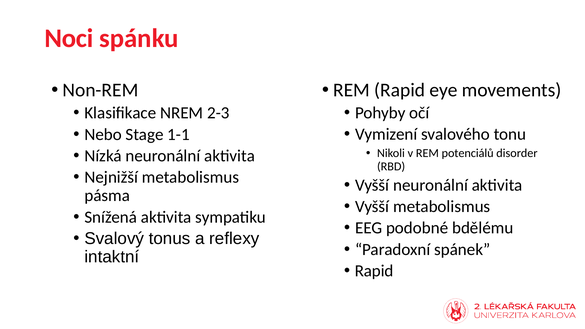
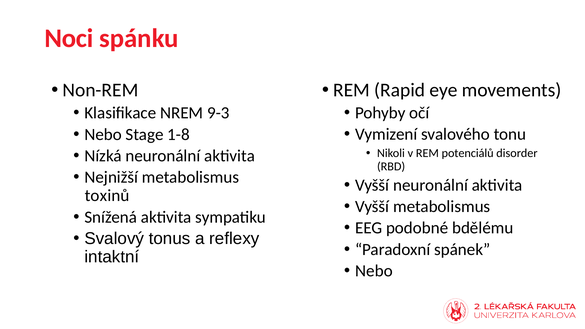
2-3: 2-3 -> 9-3
1-1: 1-1 -> 1-8
pásma: pásma -> toxinů
Rapid at (374, 271): Rapid -> Nebo
